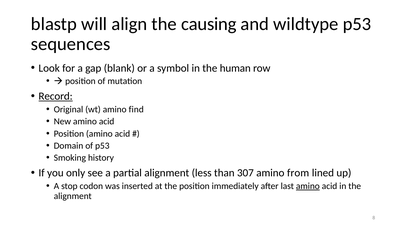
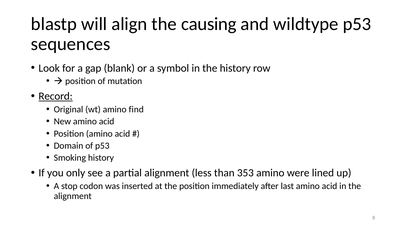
the human: human -> history
307: 307 -> 353
from: from -> were
amino at (308, 186) underline: present -> none
